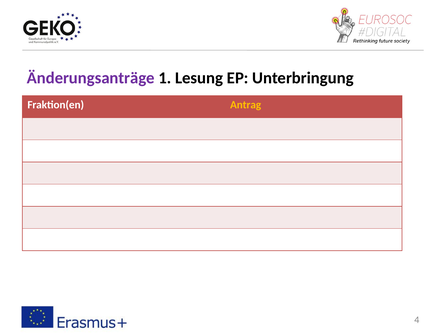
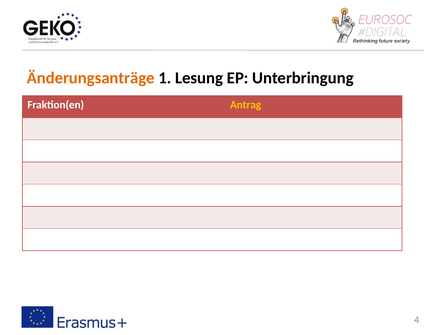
Änderungsanträge colour: purple -> orange
